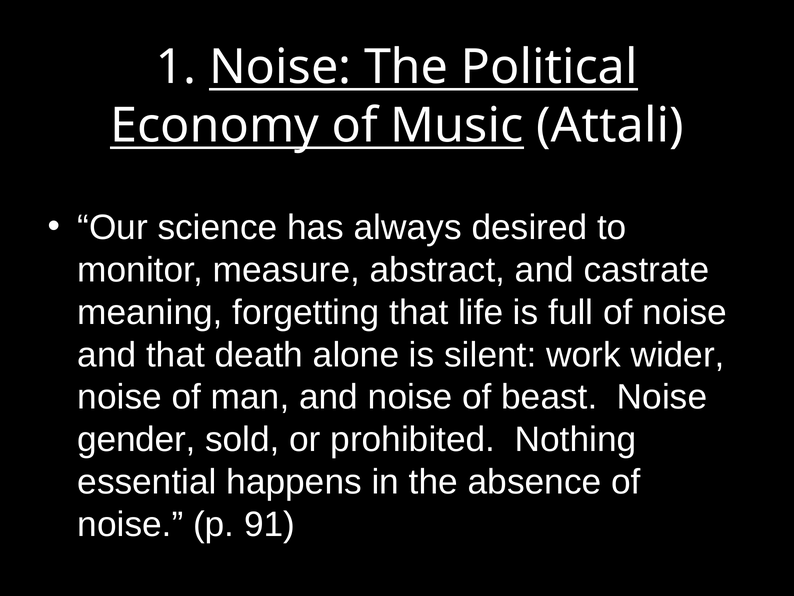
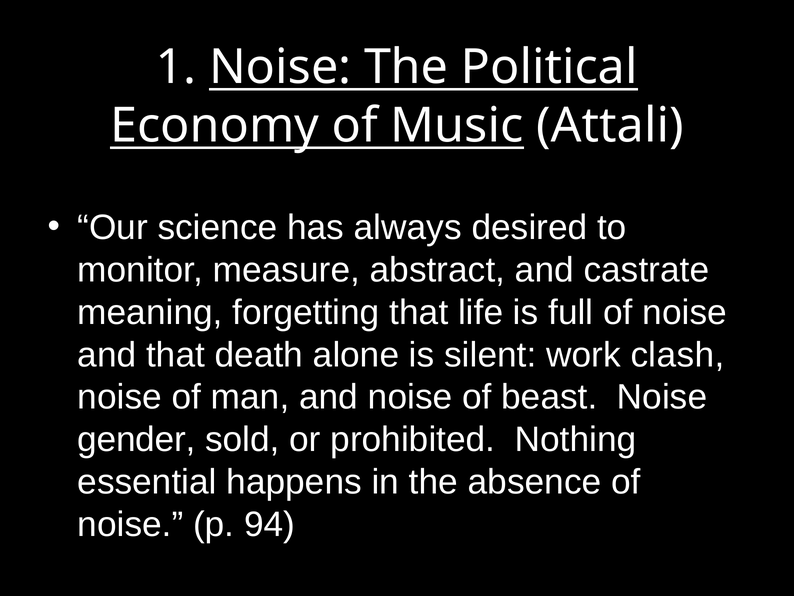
wider: wider -> clash
91: 91 -> 94
